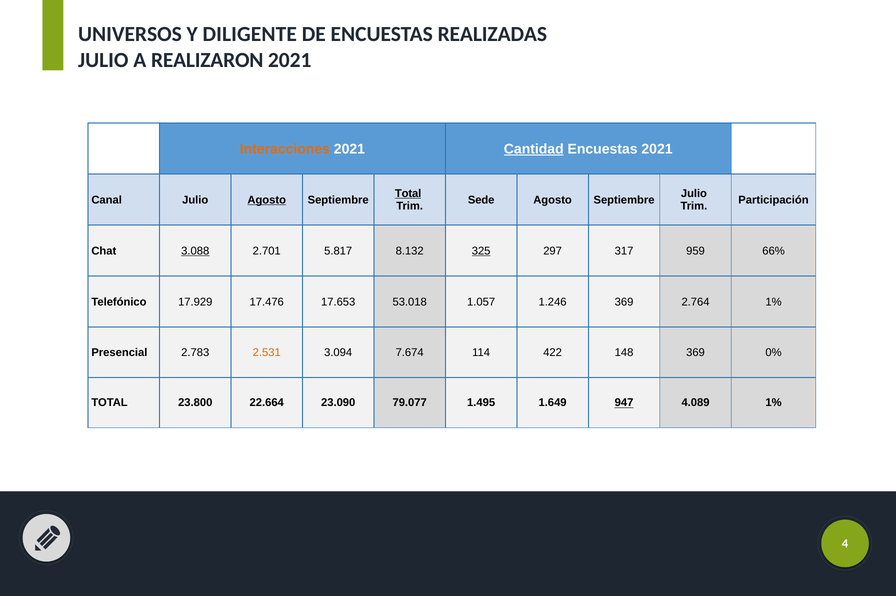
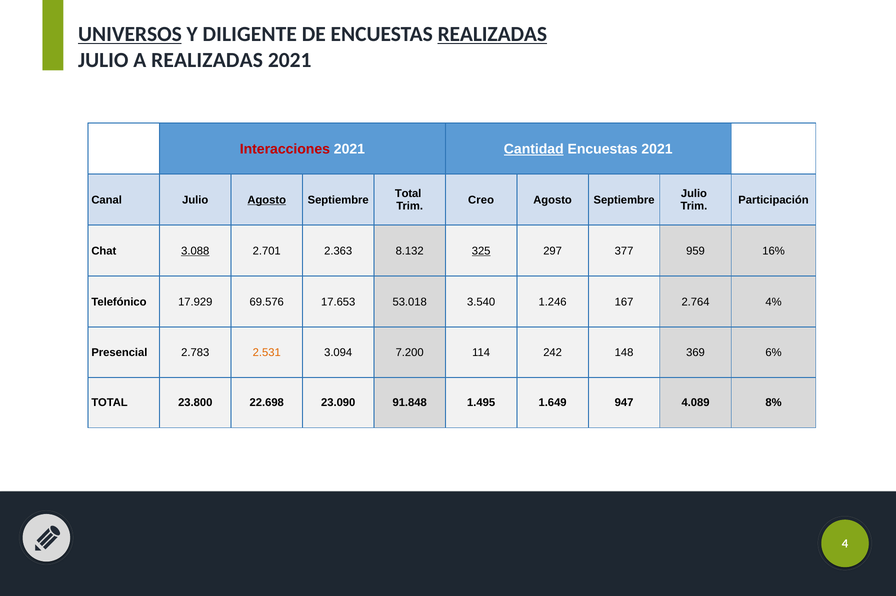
UNIVERSOS underline: none -> present
REALIZADAS at (492, 34) underline: none -> present
A REALIZARON: REALIZARON -> REALIZADAS
Interacciones colour: orange -> red
Total at (408, 193) underline: present -> none
Sede: Sede -> Creo
5.817: 5.817 -> 2.363
317: 317 -> 377
66%: 66% -> 16%
17.476: 17.476 -> 69.576
1.057: 1.057 -> 3.540
1.246 369: 369 -> 167
2.764 1%: 1% -> 4%
7.674: 7.674 -> 7.200
422: 422 -> 242
0%: 0% -> 6%
22.664: 22.664 -> 22.698
79.077: 79.077 -> 91.848
947 underline: present -> none
4.089 1%: 1% -> 8%
